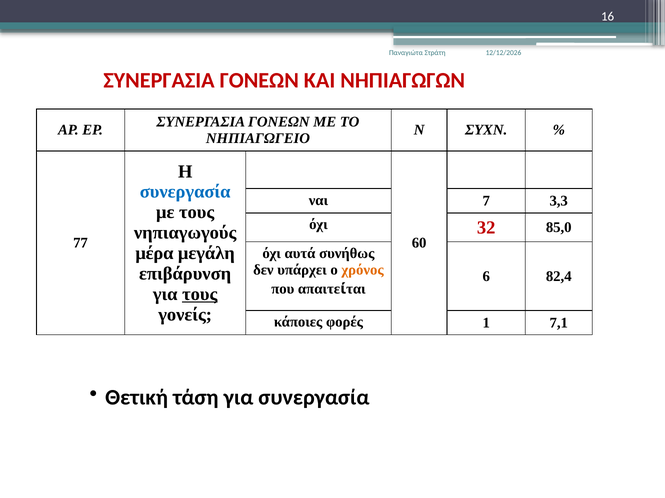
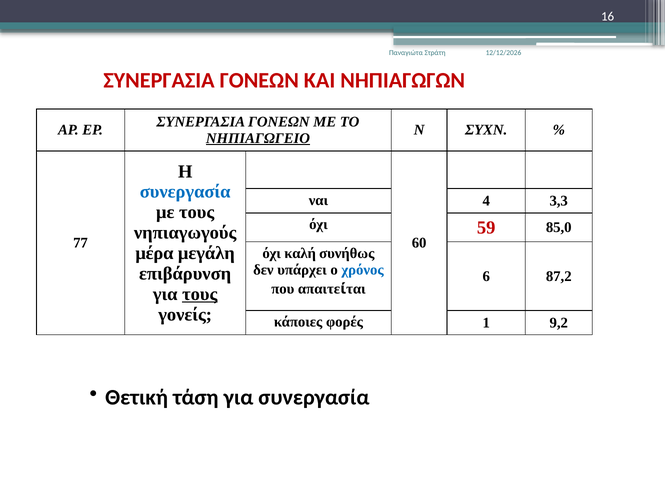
ΝΗΠΙΑΓΩΓΕΙΟ underline: none -> present
7: 7 -> 4
32: 32 -> 59
αυτά: αυτά -> καλή
χρόνος colour: orange -> blue
82,4: 82,4 -> 87,2
7,1: 7,1 -> 9,2
